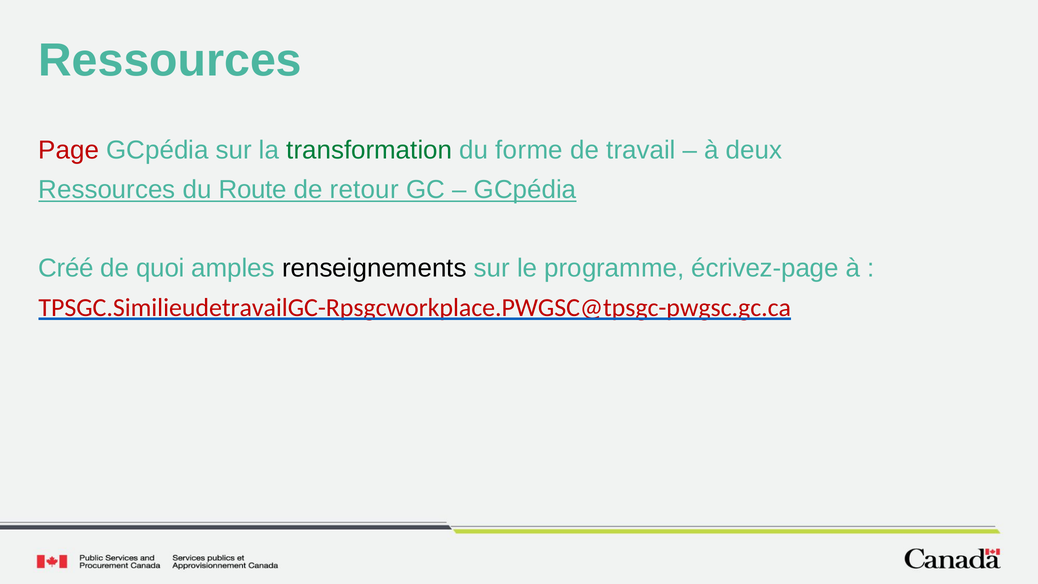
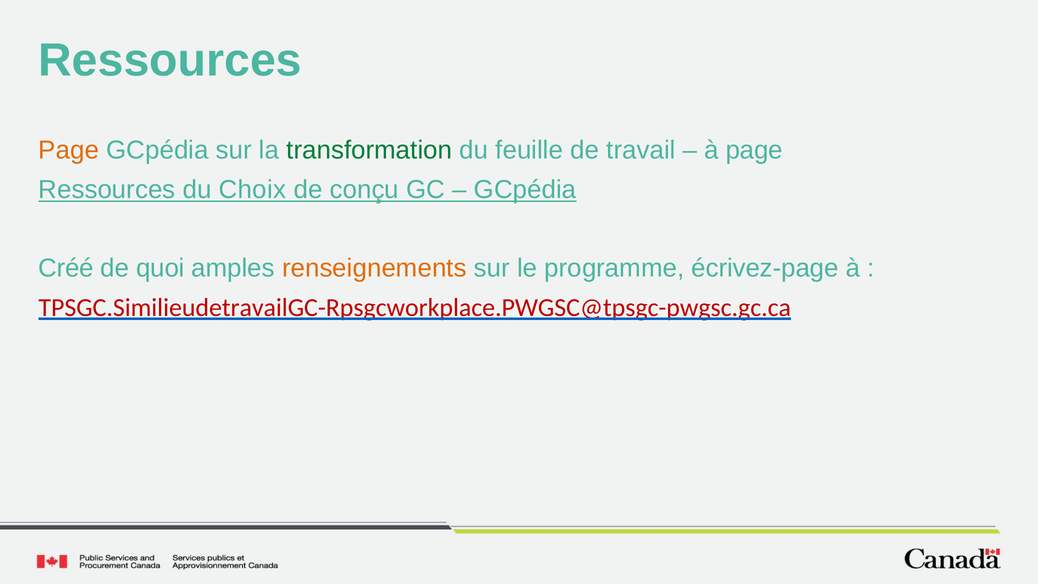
Page at (69, 150) colour: red -> orange
forme: forme -> feuille
à deux: deux -> page
Route: Route -> Choix
retour: retour -> conçu
renseignements colour: black -> orange
